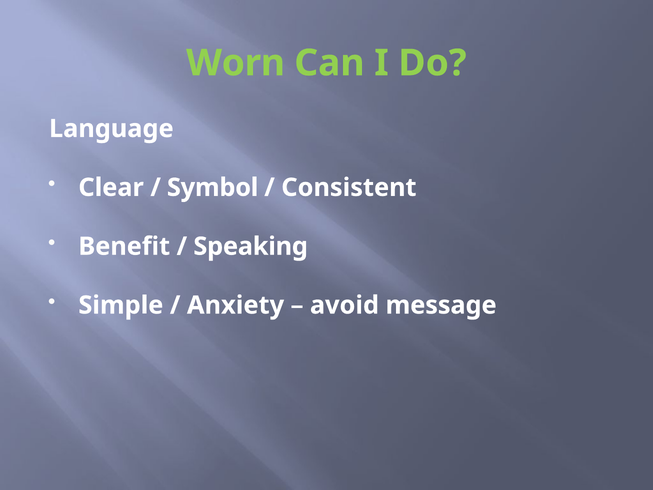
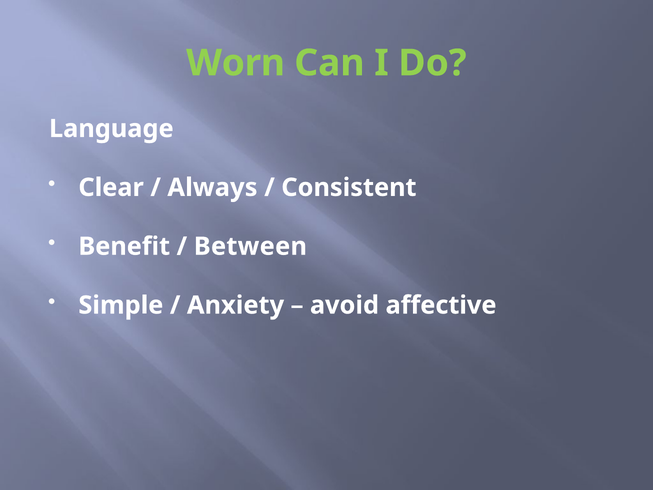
Symbol: Symbol -> Always
Speaking: Speaking -> Between
message: message -> affective
